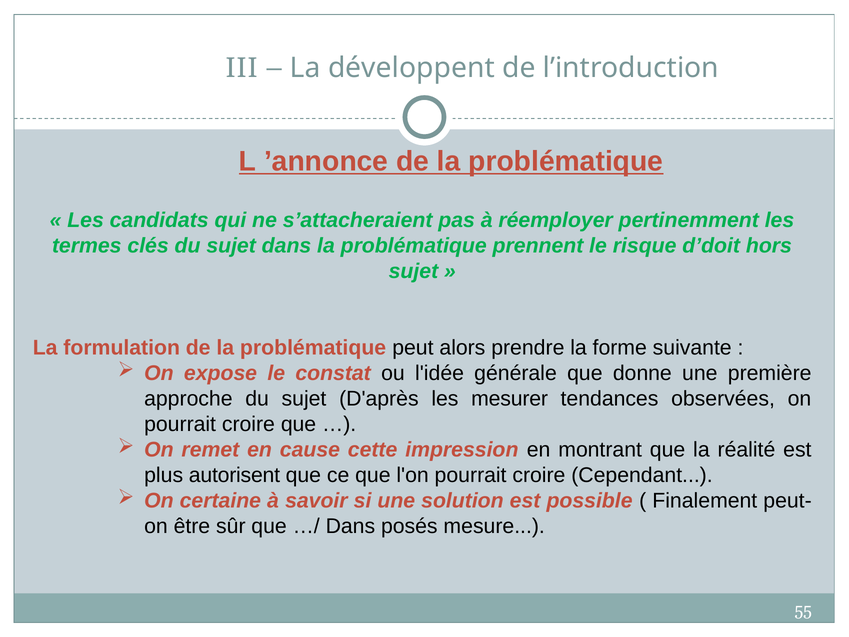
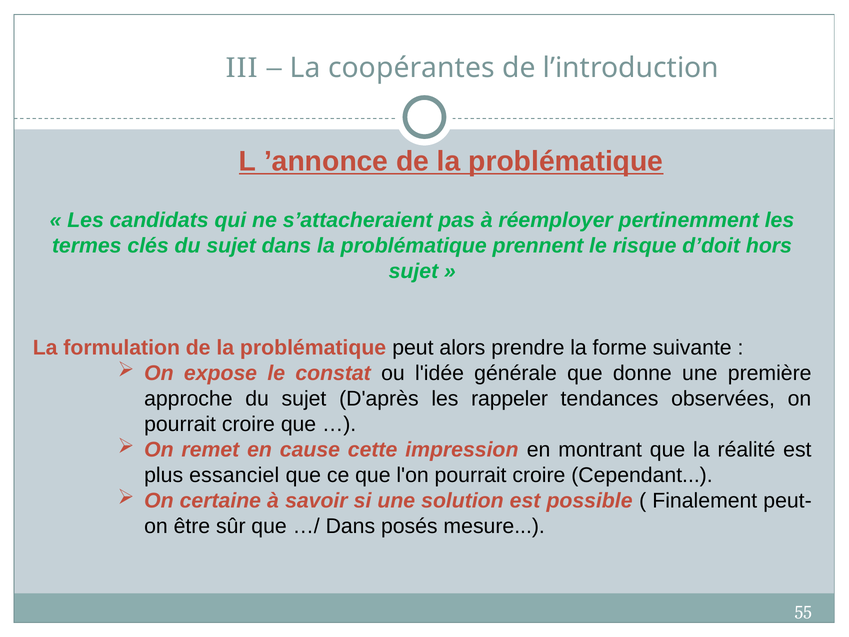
développent: développent -> coopérantes
mesurer: mesurer -> rappeler
autorisent: autorisent -> essanciel
